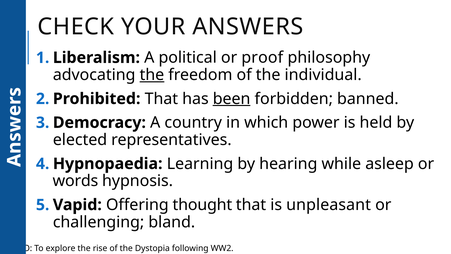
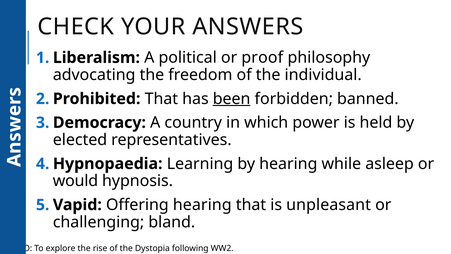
the at (152, 75) underline: present -> none
words: words -> would
Offering thought: thought -> hearing
